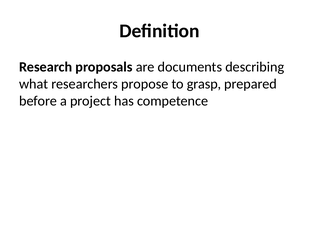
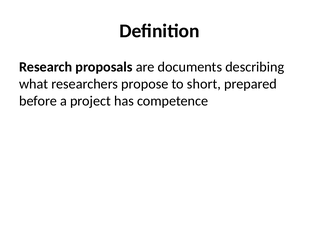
grasp: grasp -> short
